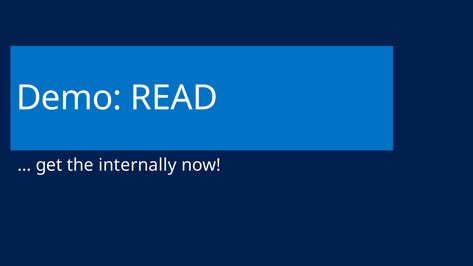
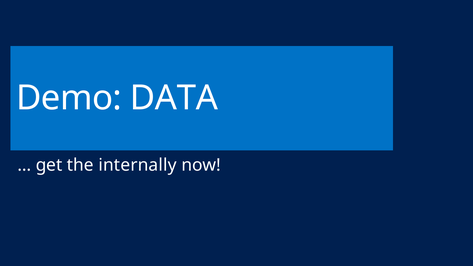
READ: READ -> DATA
